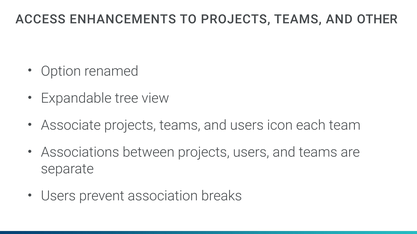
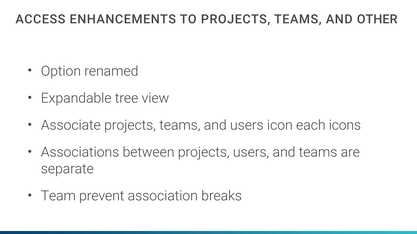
team: team -> icons
Users at (58, 196): Users -> Team
